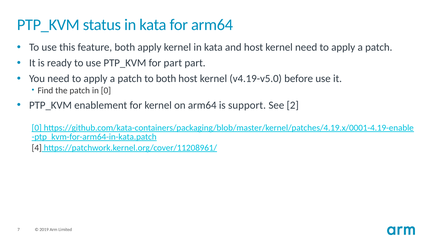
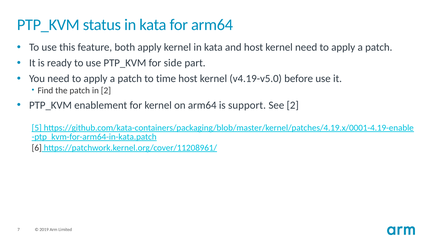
for part: part -> side
to both: both -> time
in 0: 0 -> 2
0 at (37, 128): 0 -> 5
4: 4 -> 6
